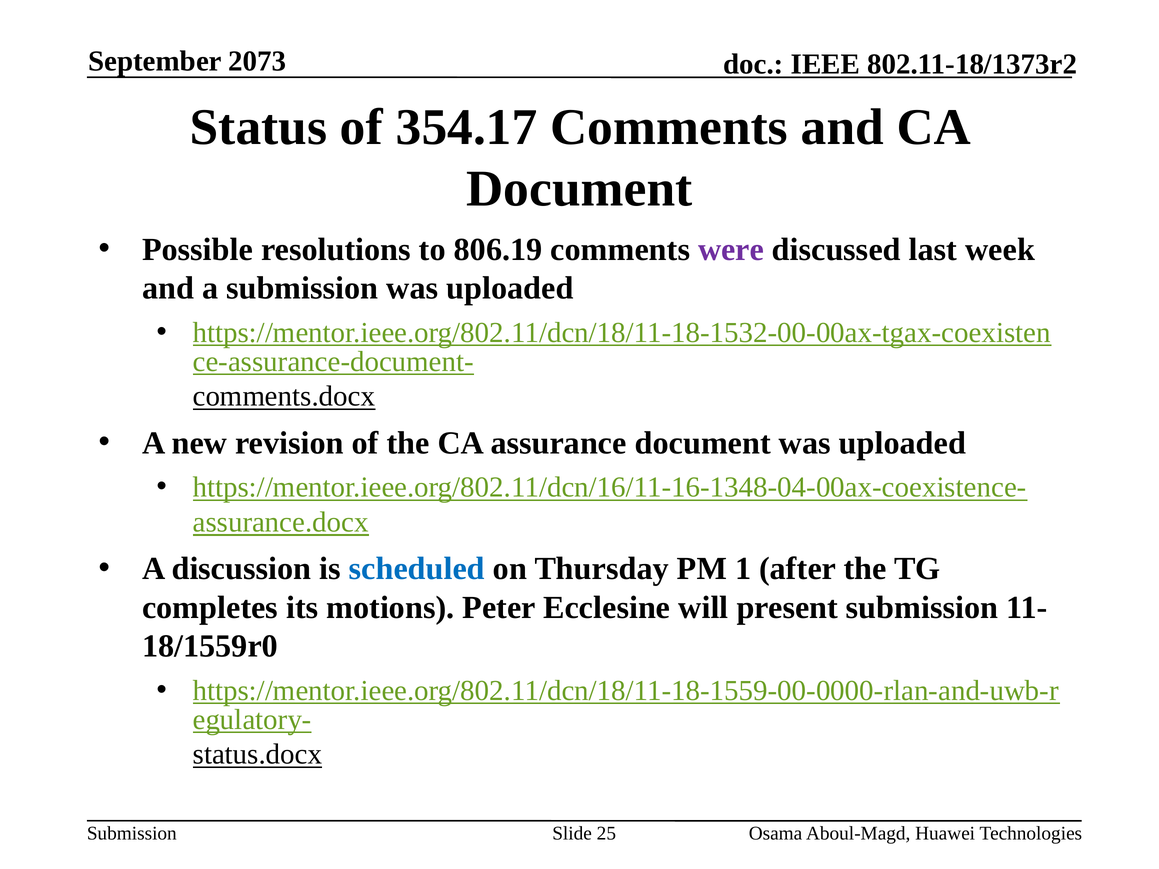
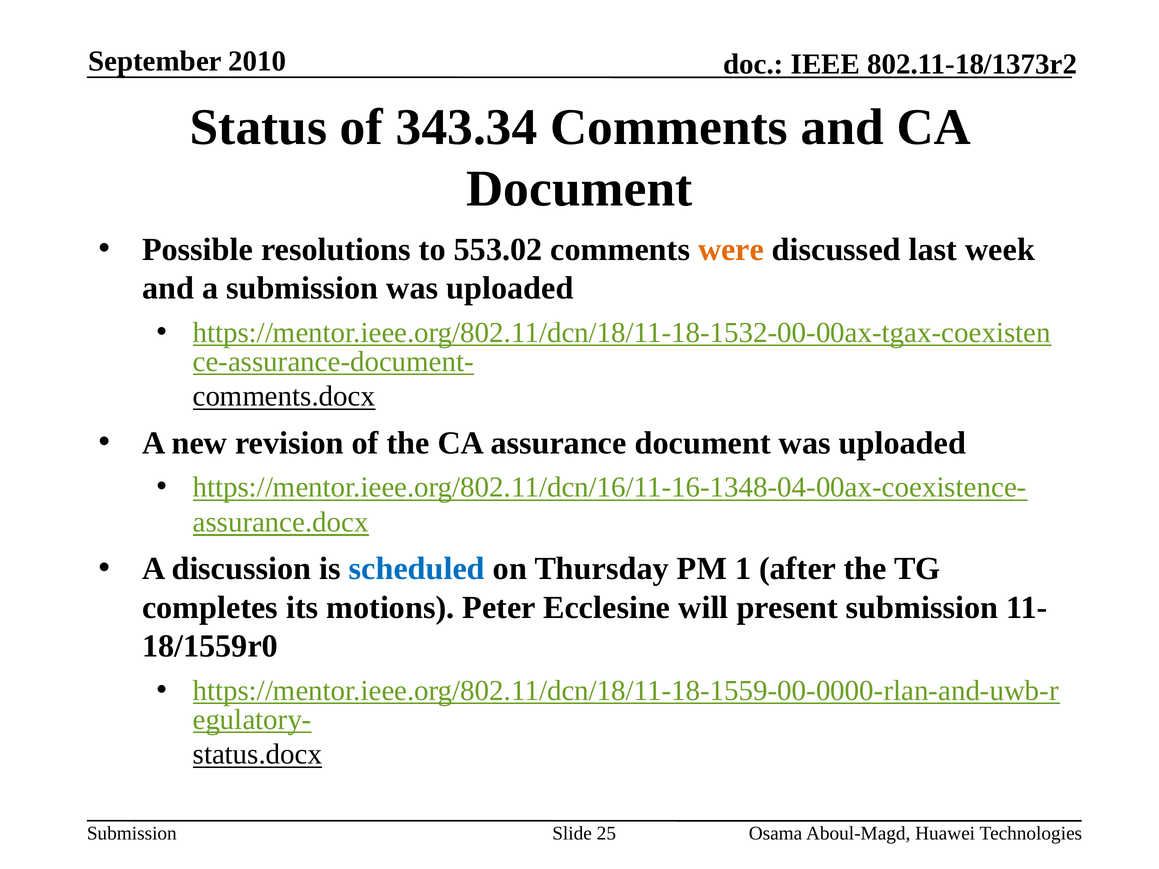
2073: 2073 -> 2010
354.17: 354.17 -> 343.34
806.19: 806.19 -> 553.02
were colour: purple -> orange
